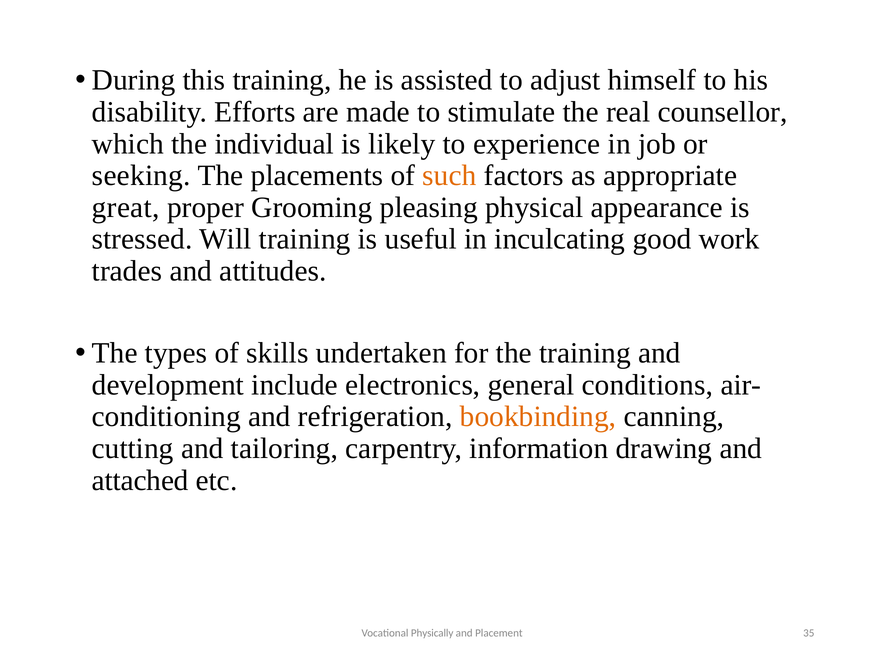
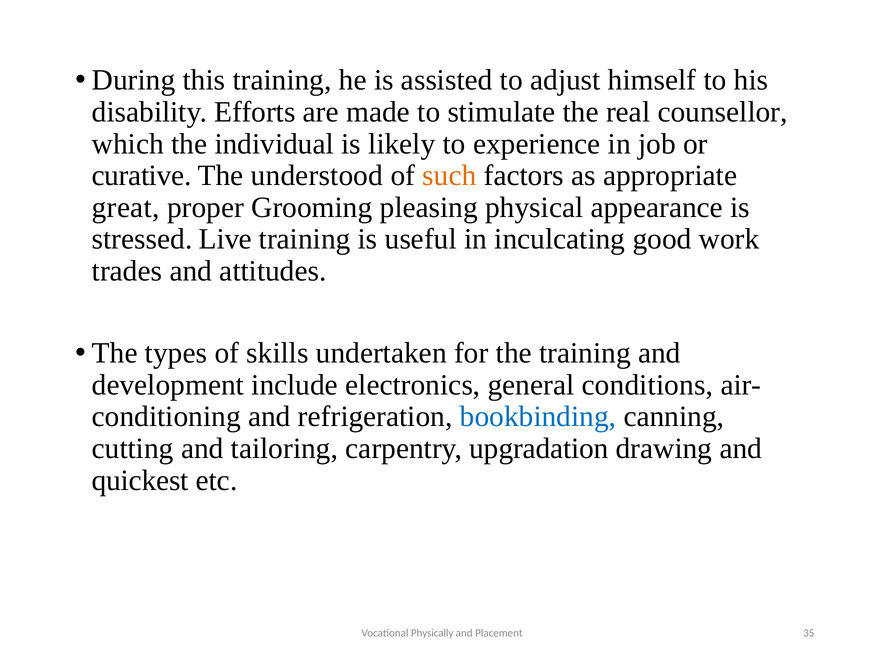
seeking: seeking -> curative
placements: placements -> understood
Will: Will -> Live
bookbinding colour: orange -> blue
information: information -> upgradation
attached: attached -> quickest
